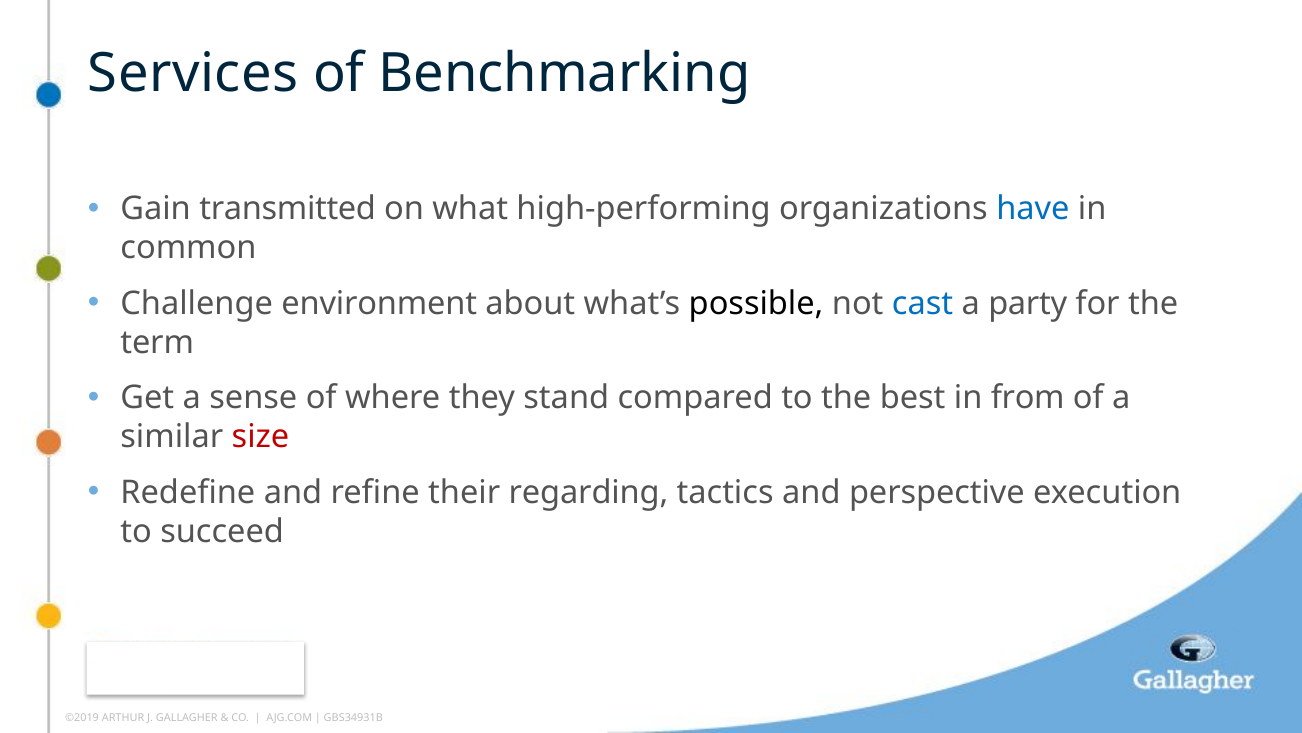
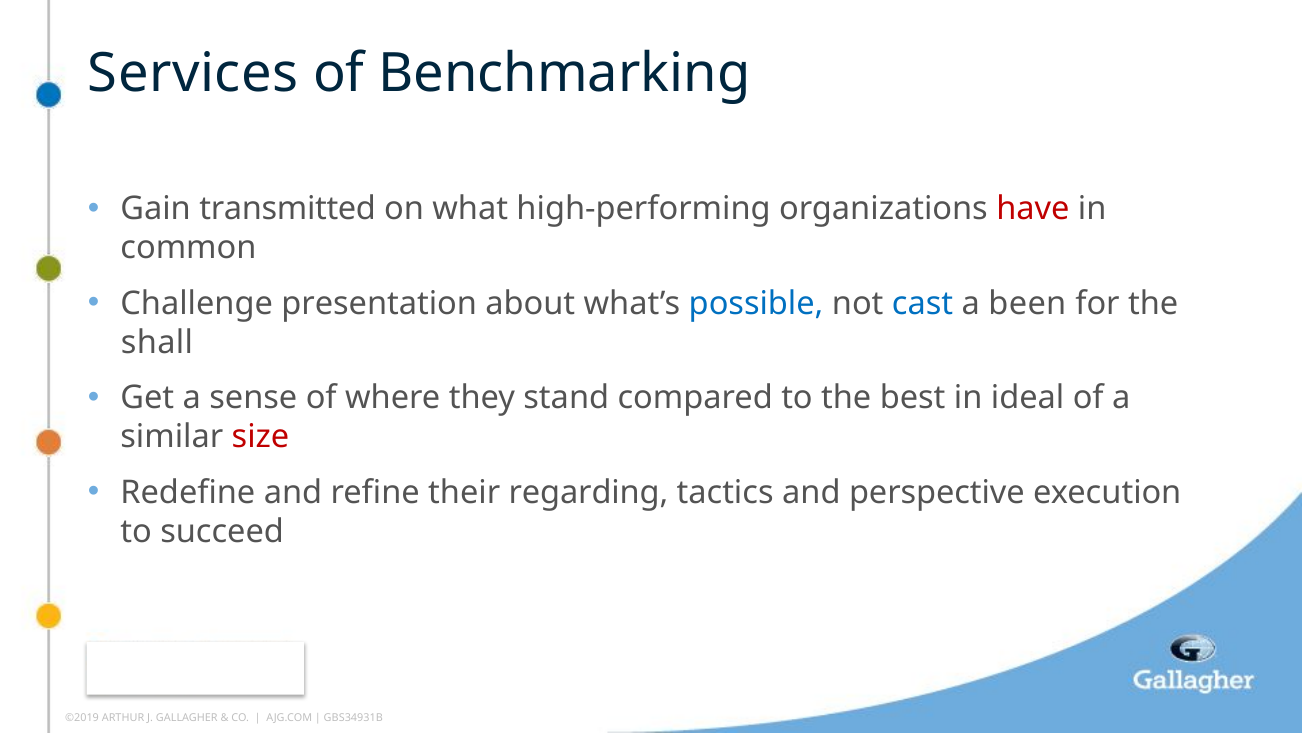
have colour: blue -> red
environment: environment -> presentation
possible colour: black -> blue
party: party -> been
term: term -> shall
from: from -> ideal
